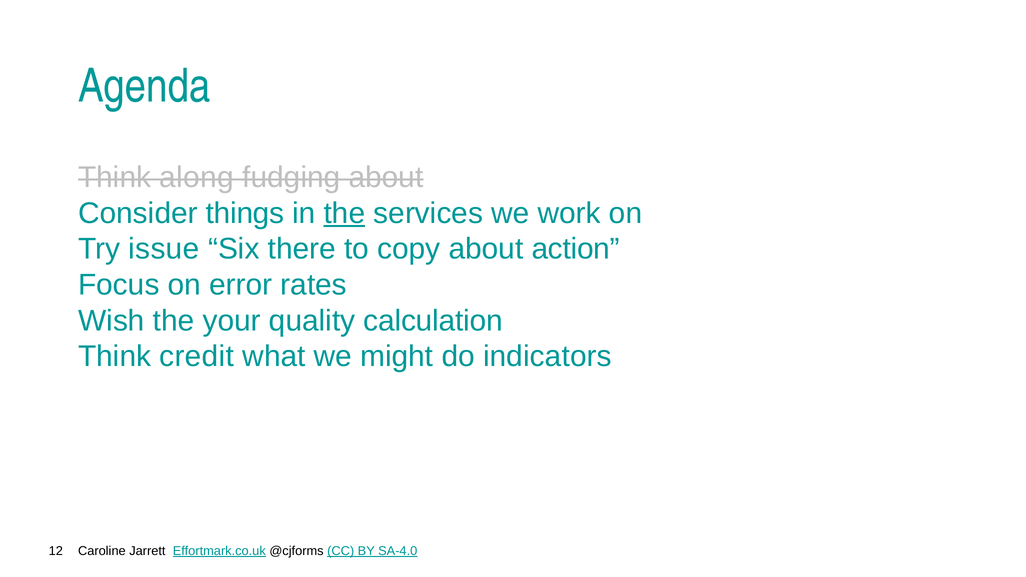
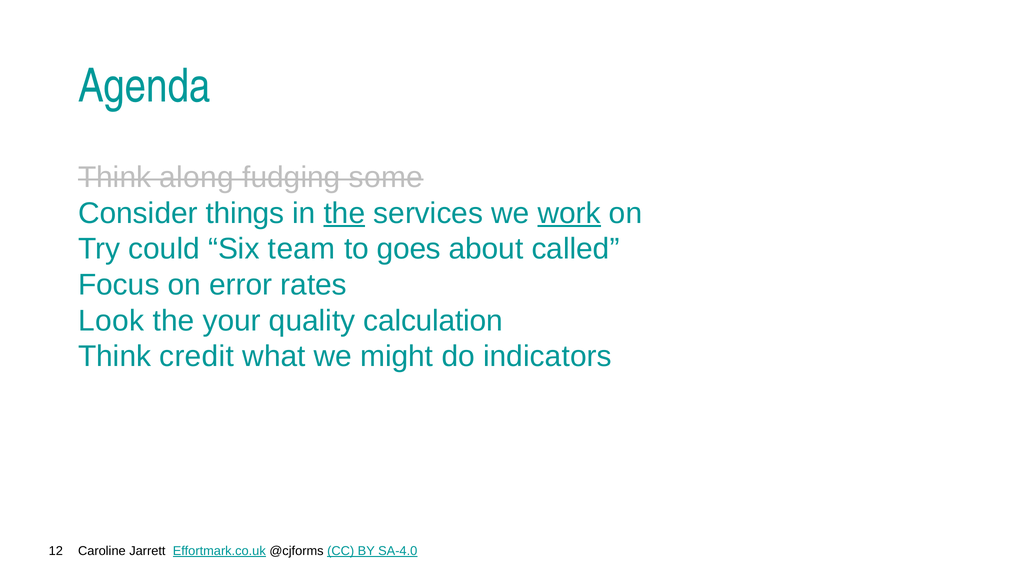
fudging about: about -> some
work underline: none -> present
issue: issue -> could
there: there -> team
copy: copy -> goes
action: action -> called
Wish: Wish -> Look
